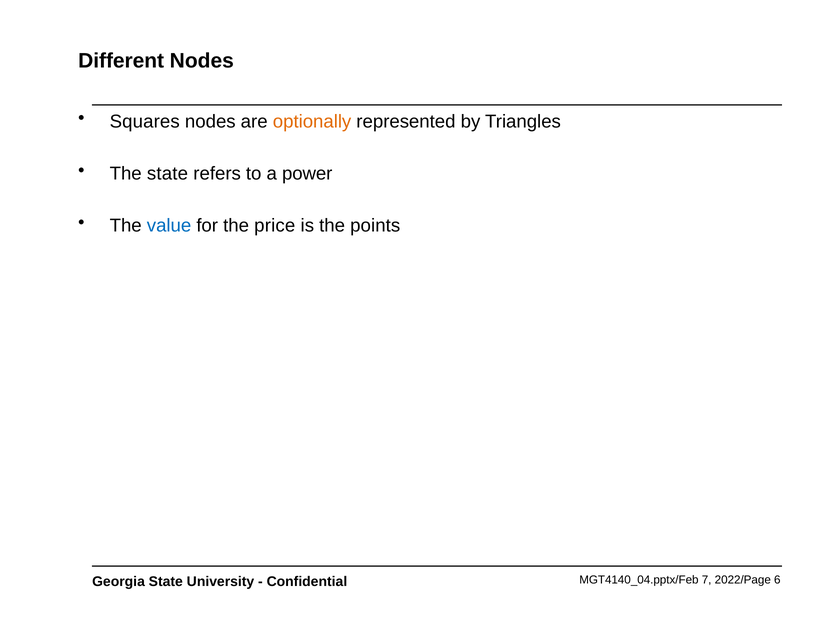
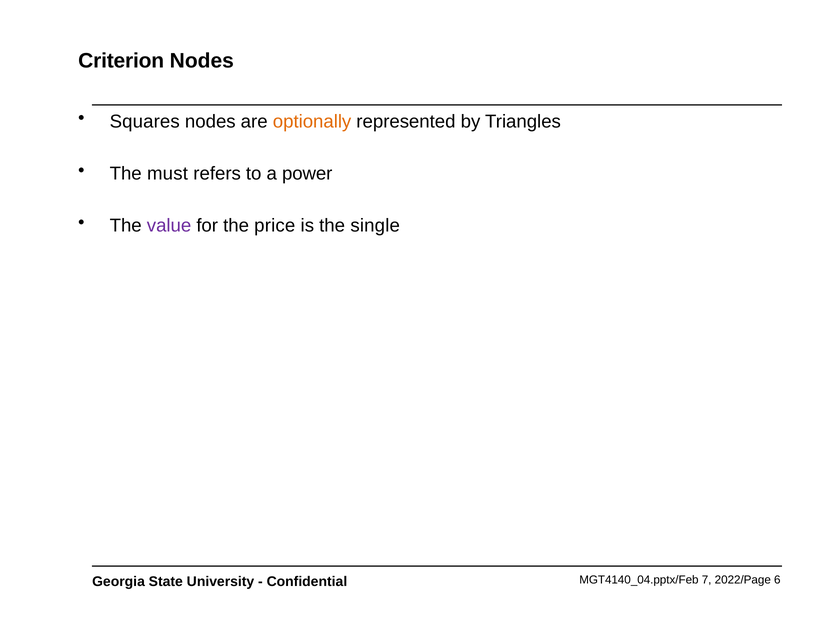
Different: Different -> Criterion
The state: state -> must
value colour: blue -> purple
points: points -> single
